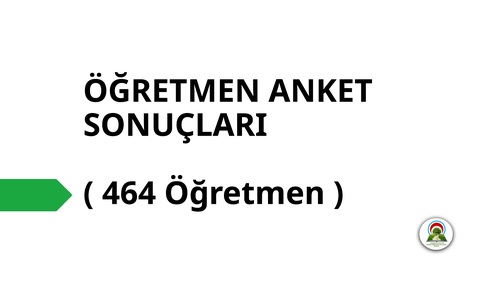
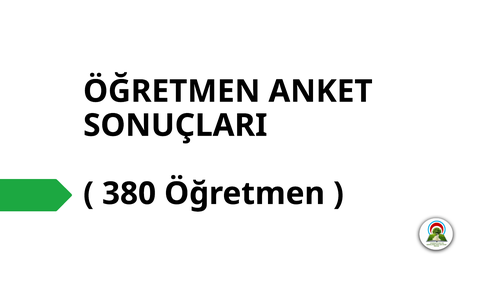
464: 464 -> 380
